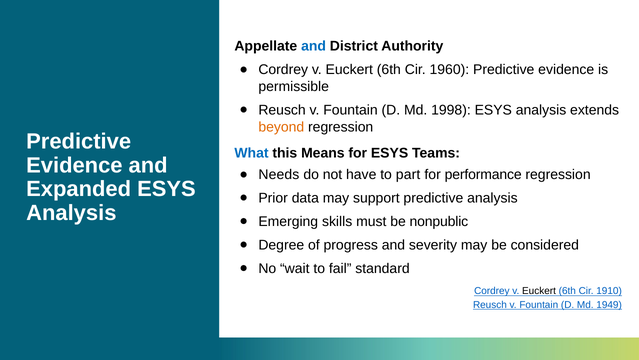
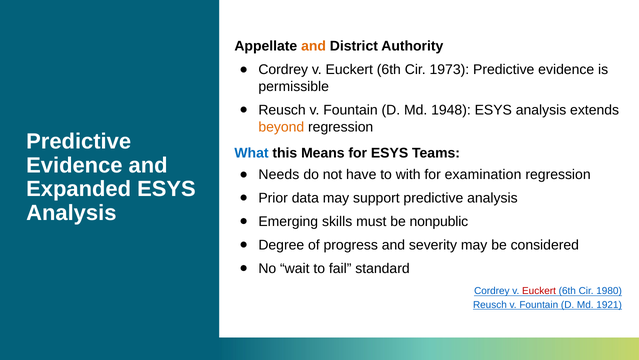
and at (314, 46) colour: blue -> orange
1960: 1960 -> 1973
1998: 1998 -> 1948
part: part -> with
performance: performance -> examination
Euckert at (539, 291) colour: black -> red
1910: 1910 -> 1980
1949: 1949 -> 1921
